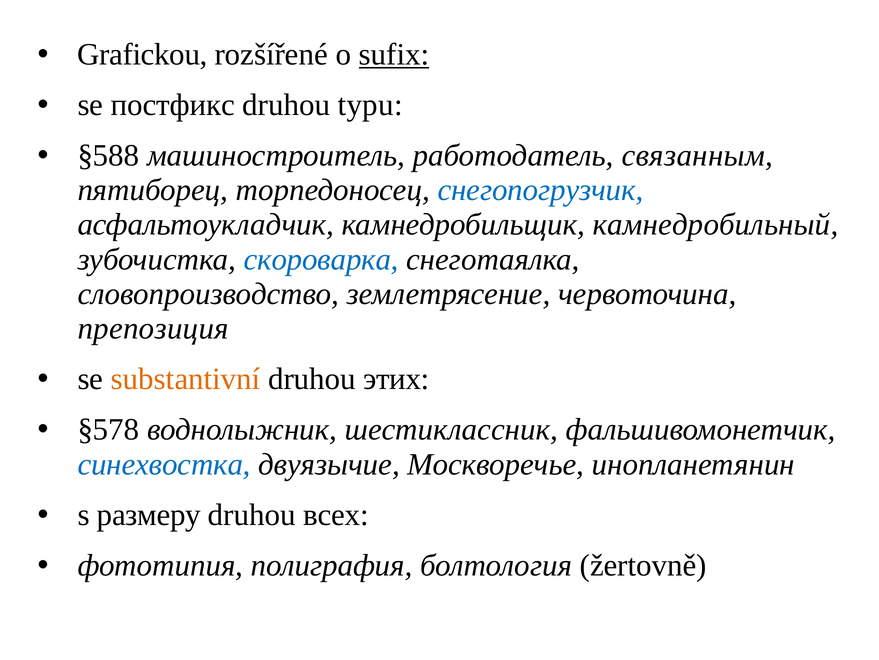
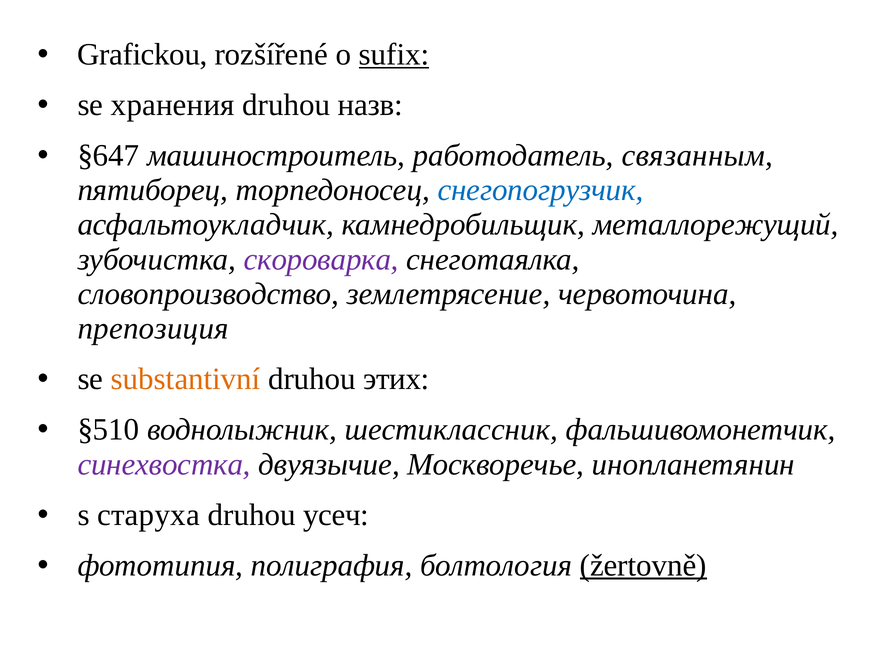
постфикс: постфикс -> хранения
typu: typu -> назв
§588: §588 -> §647
камнедробильный: камнедробильный -> металлорежущий
скороварка colour: blue -> purple
§578: §578 -> §510
синехвостка colour: blue -> purple
размеру: размеру -> старуха
всех: всех -> усеч
žertovně underline: none -> present
